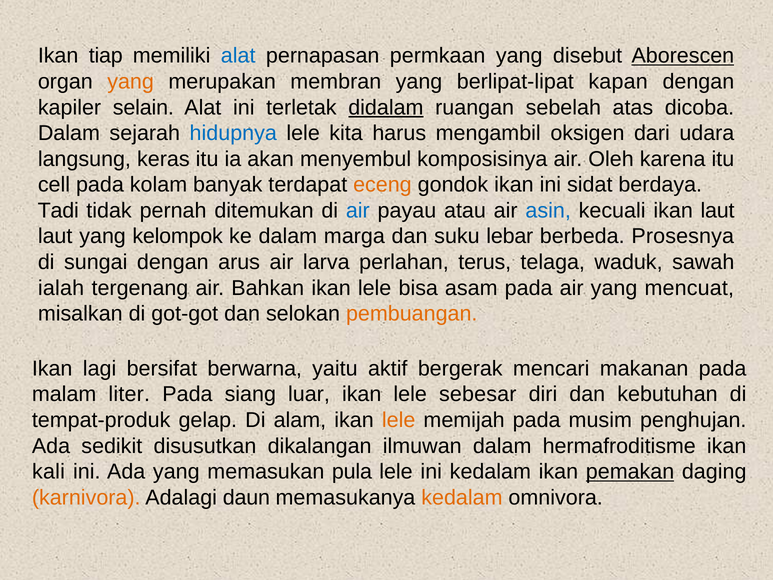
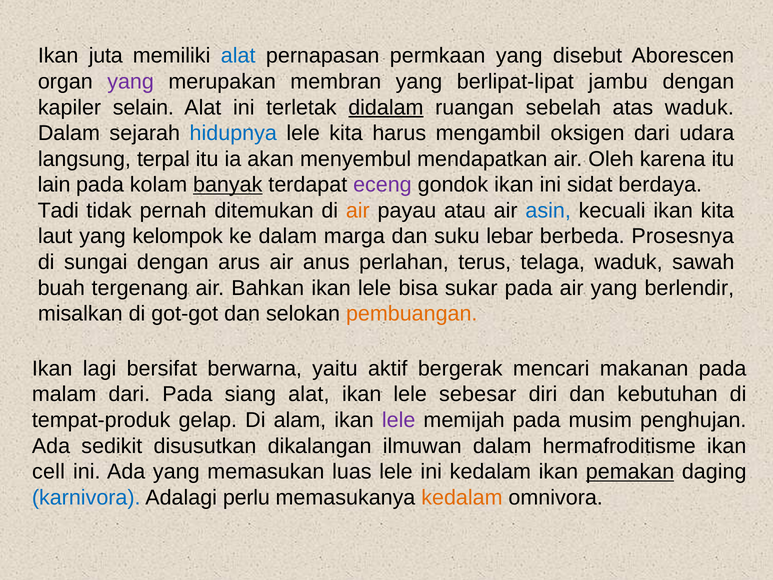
tiap: tiap -> juta
Aborescen underline: present -> none
yang at (131, 82) colour: orange -> purple
kapan: kapan -> jambu
atas dicoba: dicoba -> waduk
keras: keras -> terpal
komposisinya: komposisinya -> mendapatkan
cell: cell -> lain
banyak underline: none -> present
eceng colour: orange -> purple
air at (358, 210) colour: blue -> orange
ikan laut: laut -> kita
larva: larva -> anus
ialah: ialah -> buah
asam: asam -> sukar
mencuat: mencuat -> berlendir
malam liter: liter -> dari
siang luar: luar -> alat
lele at (399, 420) colour: orange -> purple
kali: kali -> cell
pula: pula -> luas
karnivora colour: orange -> blue
daun: daun -> perlu
